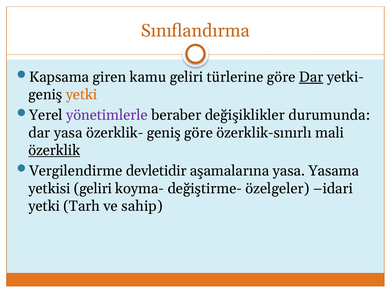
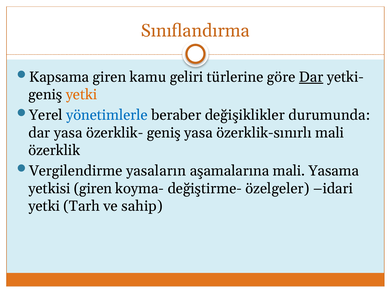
yönetimlerle colour: purple -> blue
geniş göre: göre -> yasa
özerklik underline: present -> none
devletidir: devletidir -> yasaların
aşamalarına yasa: yasa -> mali
yetkisi geliri: geliri -> giren
